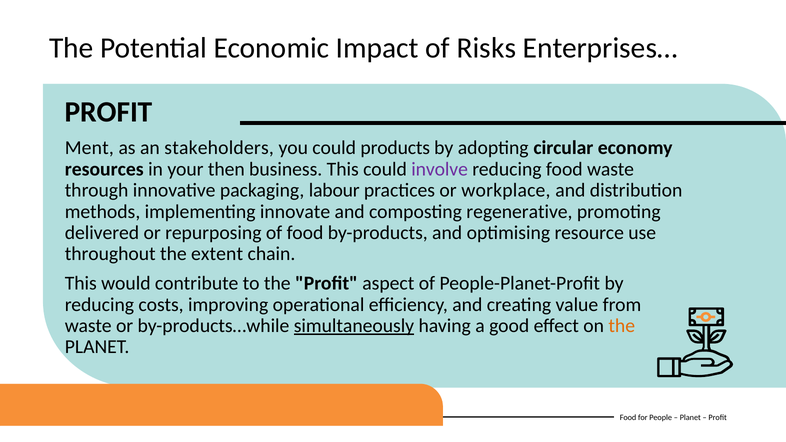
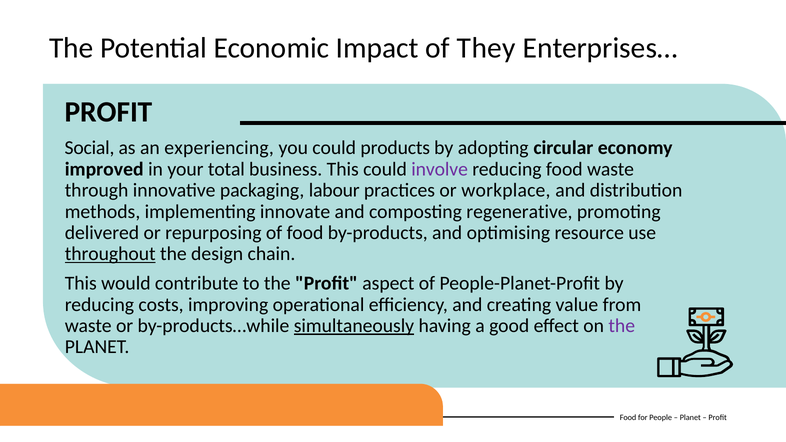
Risks: Risks -> They
Ment: Ment -> Social
stakeholders: stakeholders -> experiencing
resources: resources -> improved
then: then -> total
throughout underline: none -> present
extent: extent -> design
the at (622, 326) colour: orange -> purple
